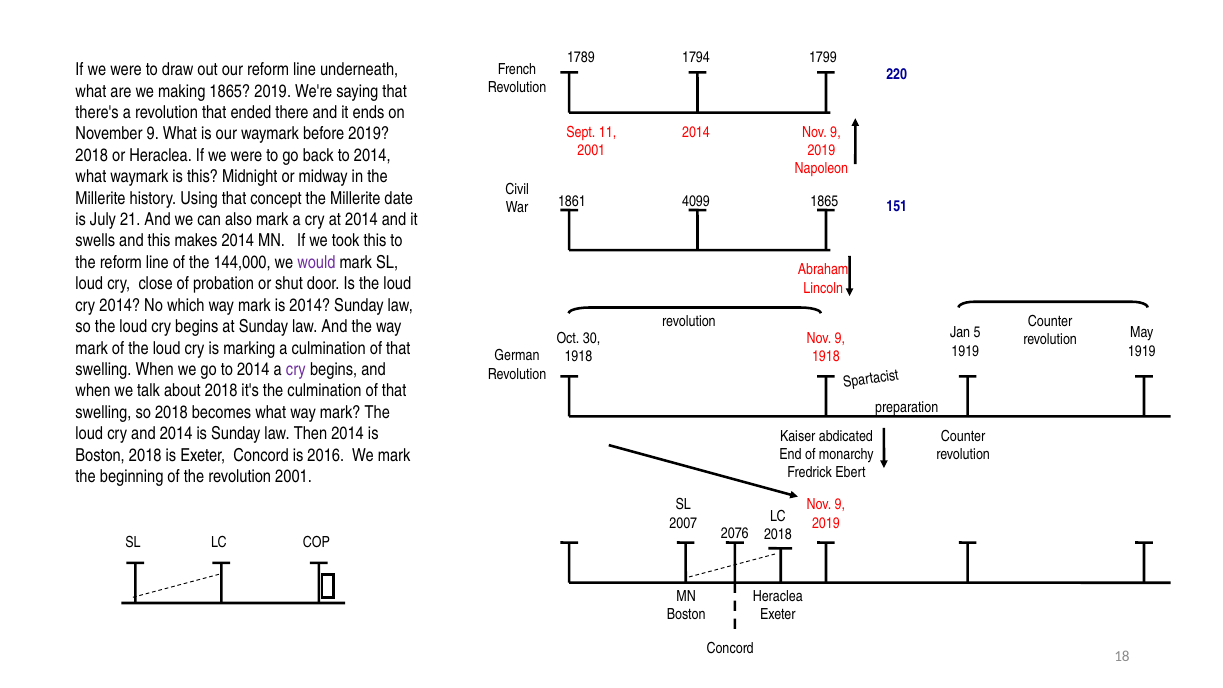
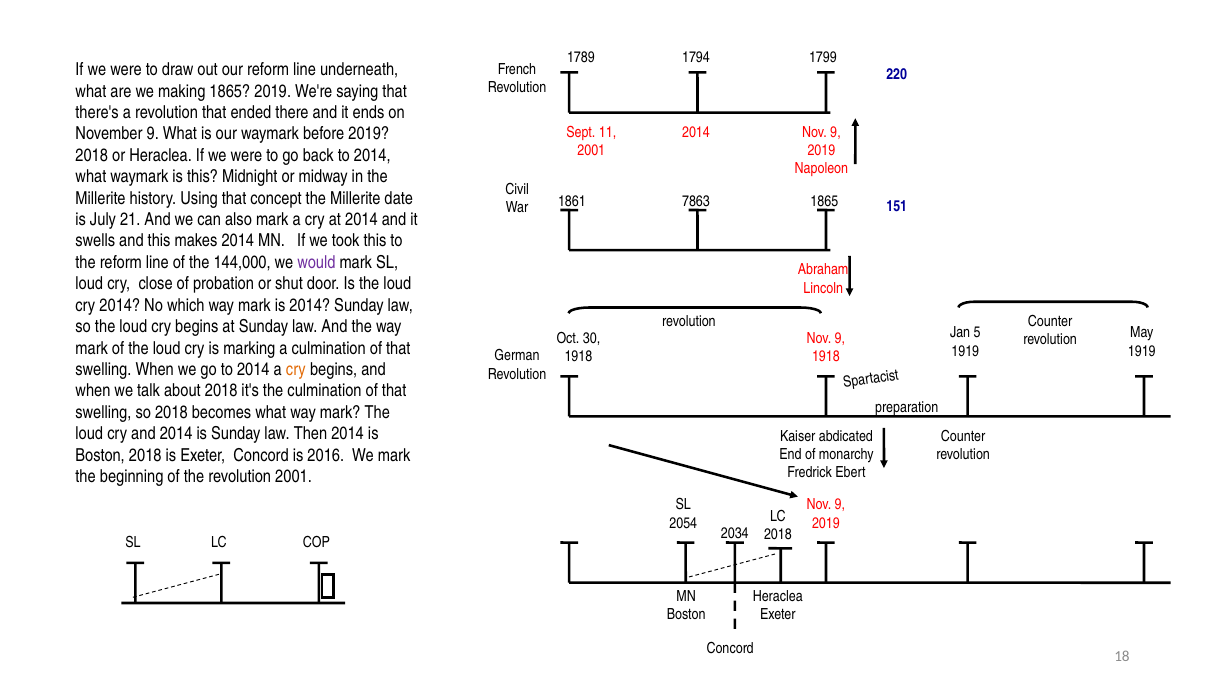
4099: 4099 -> 7863
cry at (296, 370) colour: purple -> orange
2007: 2007 -> 2054
2076: 2076 -> 2034
